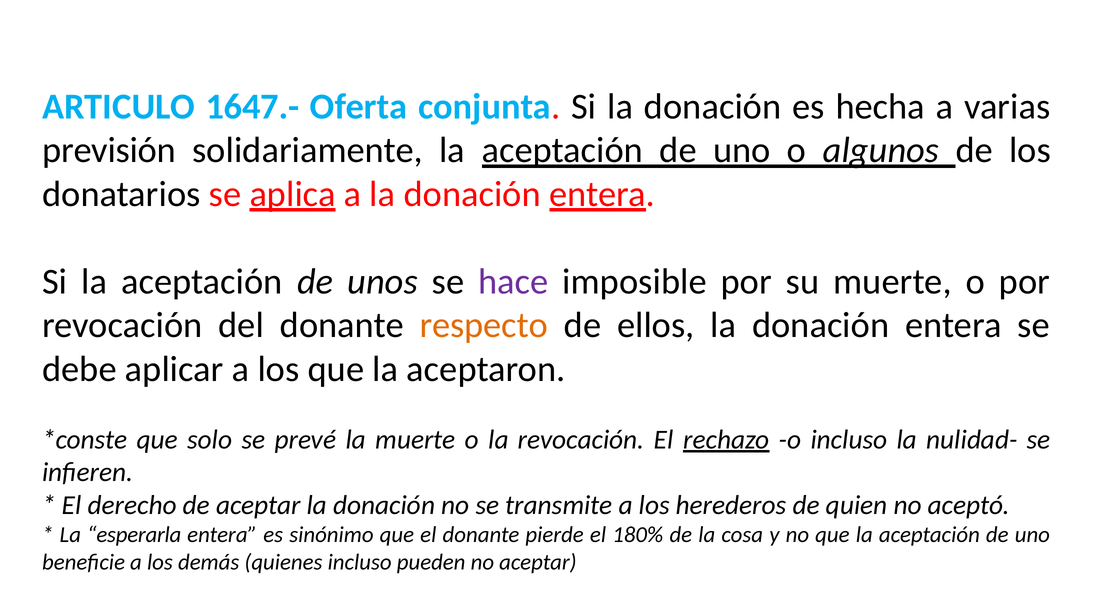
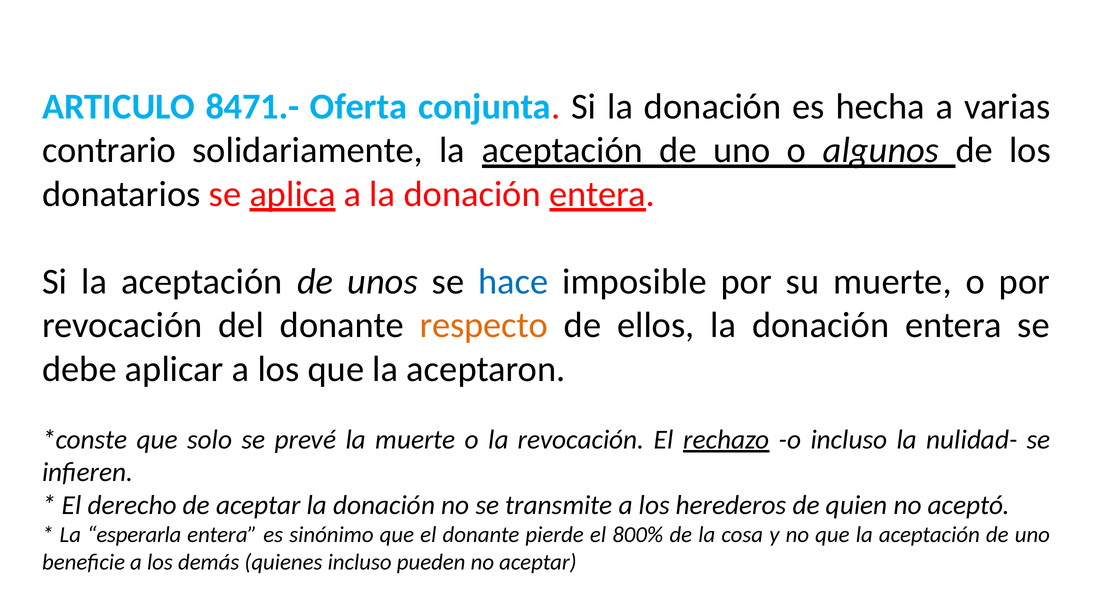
1647.-: 1647.- -> 8471.-
previsión: previsión -> contrario
hace colour: purple -> blue
180%: 180% -> 800%
